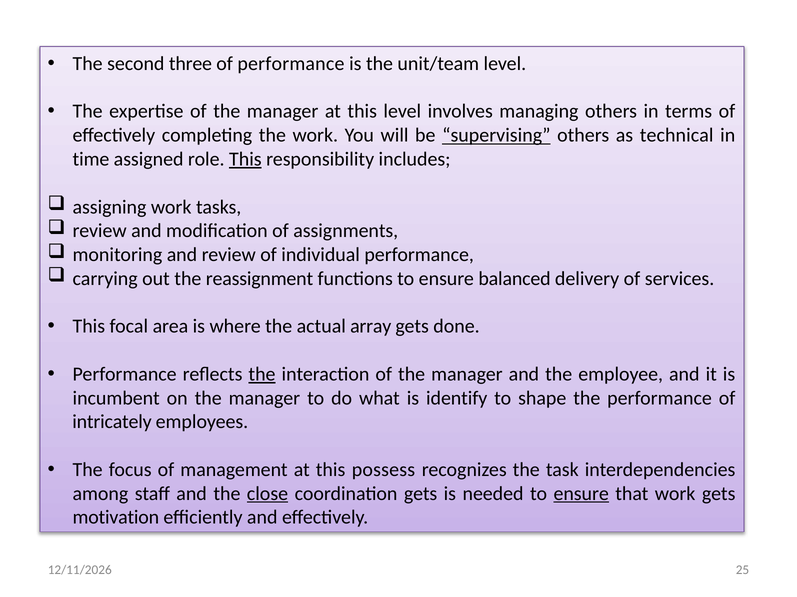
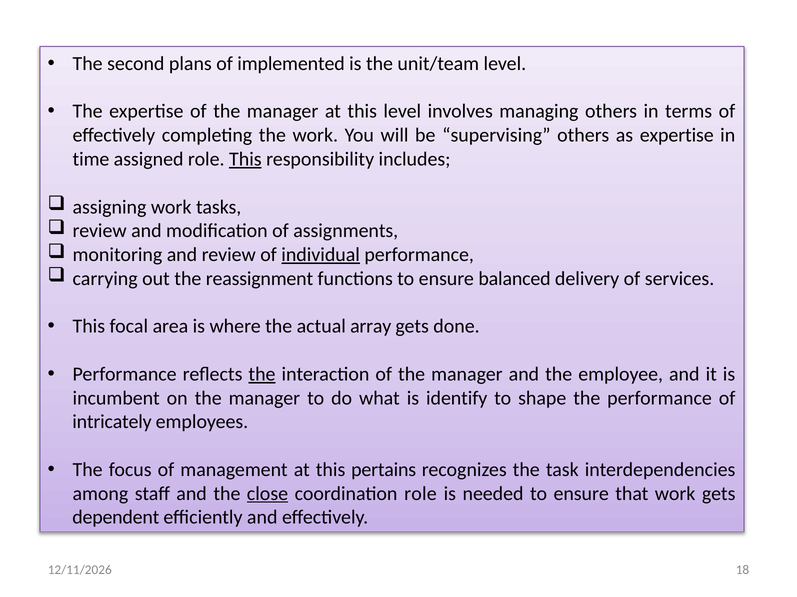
three: three -> plans
of performance: performance -> implemented
supervising underline: present -> none
as technical: technical -> expertise
individual underline: none -> present
possess: possess -> pertains
coordination gets: gets -> role
ensure at (581, 494) underline: present -> none
motivation: motivation -> dependent
25: 25 -> 18
